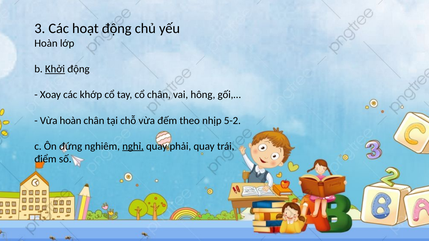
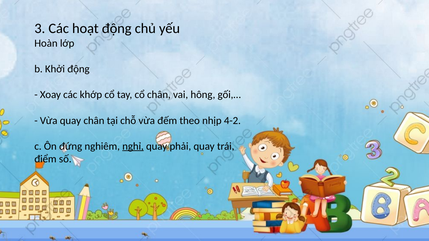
Khởi underline: present -> none
Vừa hoàn: hoàn -> quay
5-2: 5-2 -> 4-2
